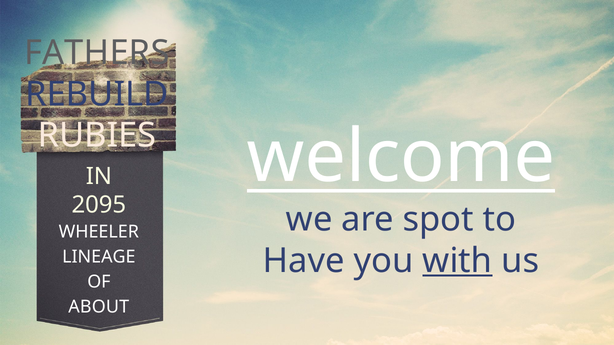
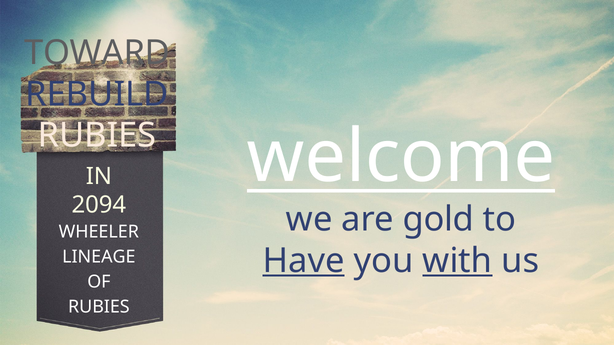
FATHERS: FATHERS -> TOWARD
2095: 2095 -> 2094
spot: spot -> gold
Have underline: none -> present
ABOUT at (99, 307): ABOUT -> RUBIES
